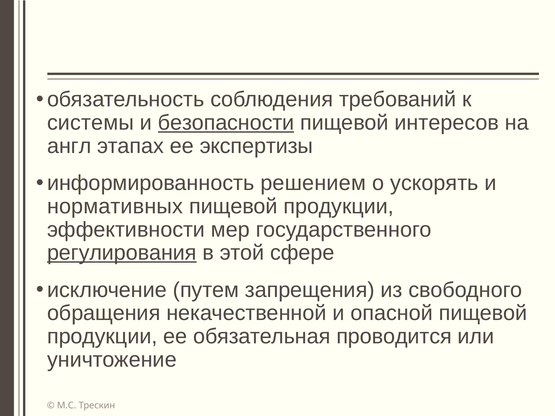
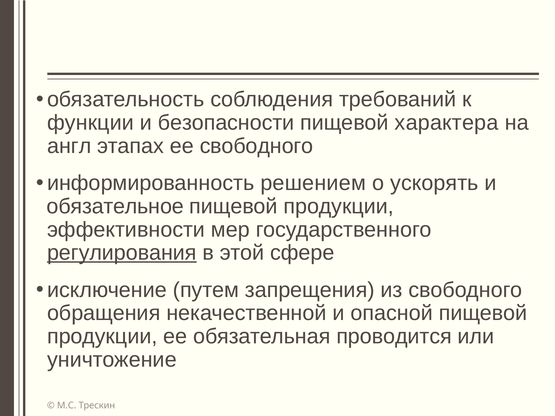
системы: системы -> функции
безопасности underline: present -> none
интересов: интересов -> характера
ее экспертизы: экспертизы -> свободного
нормативных: нормативных -> обязательное
